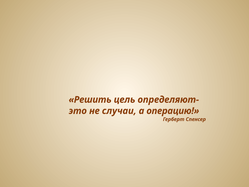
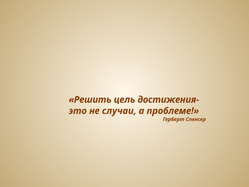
определяют-: определяют- -> достижения-
операцию: операцию -> проблеме
